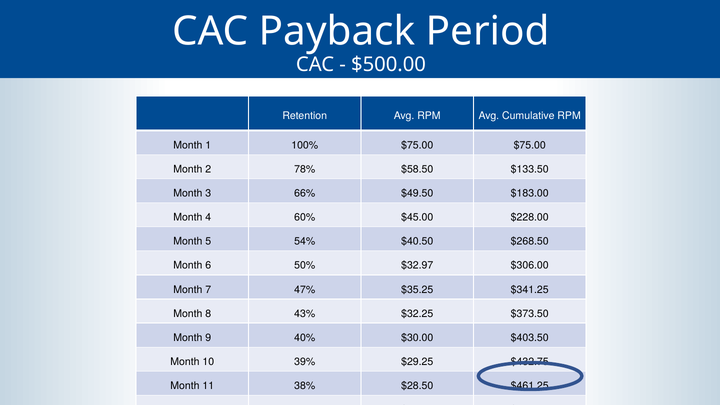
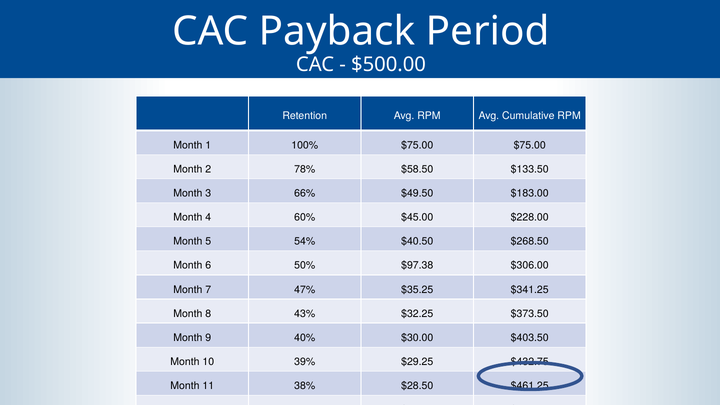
$32.97: $32.97 -> $97.38
